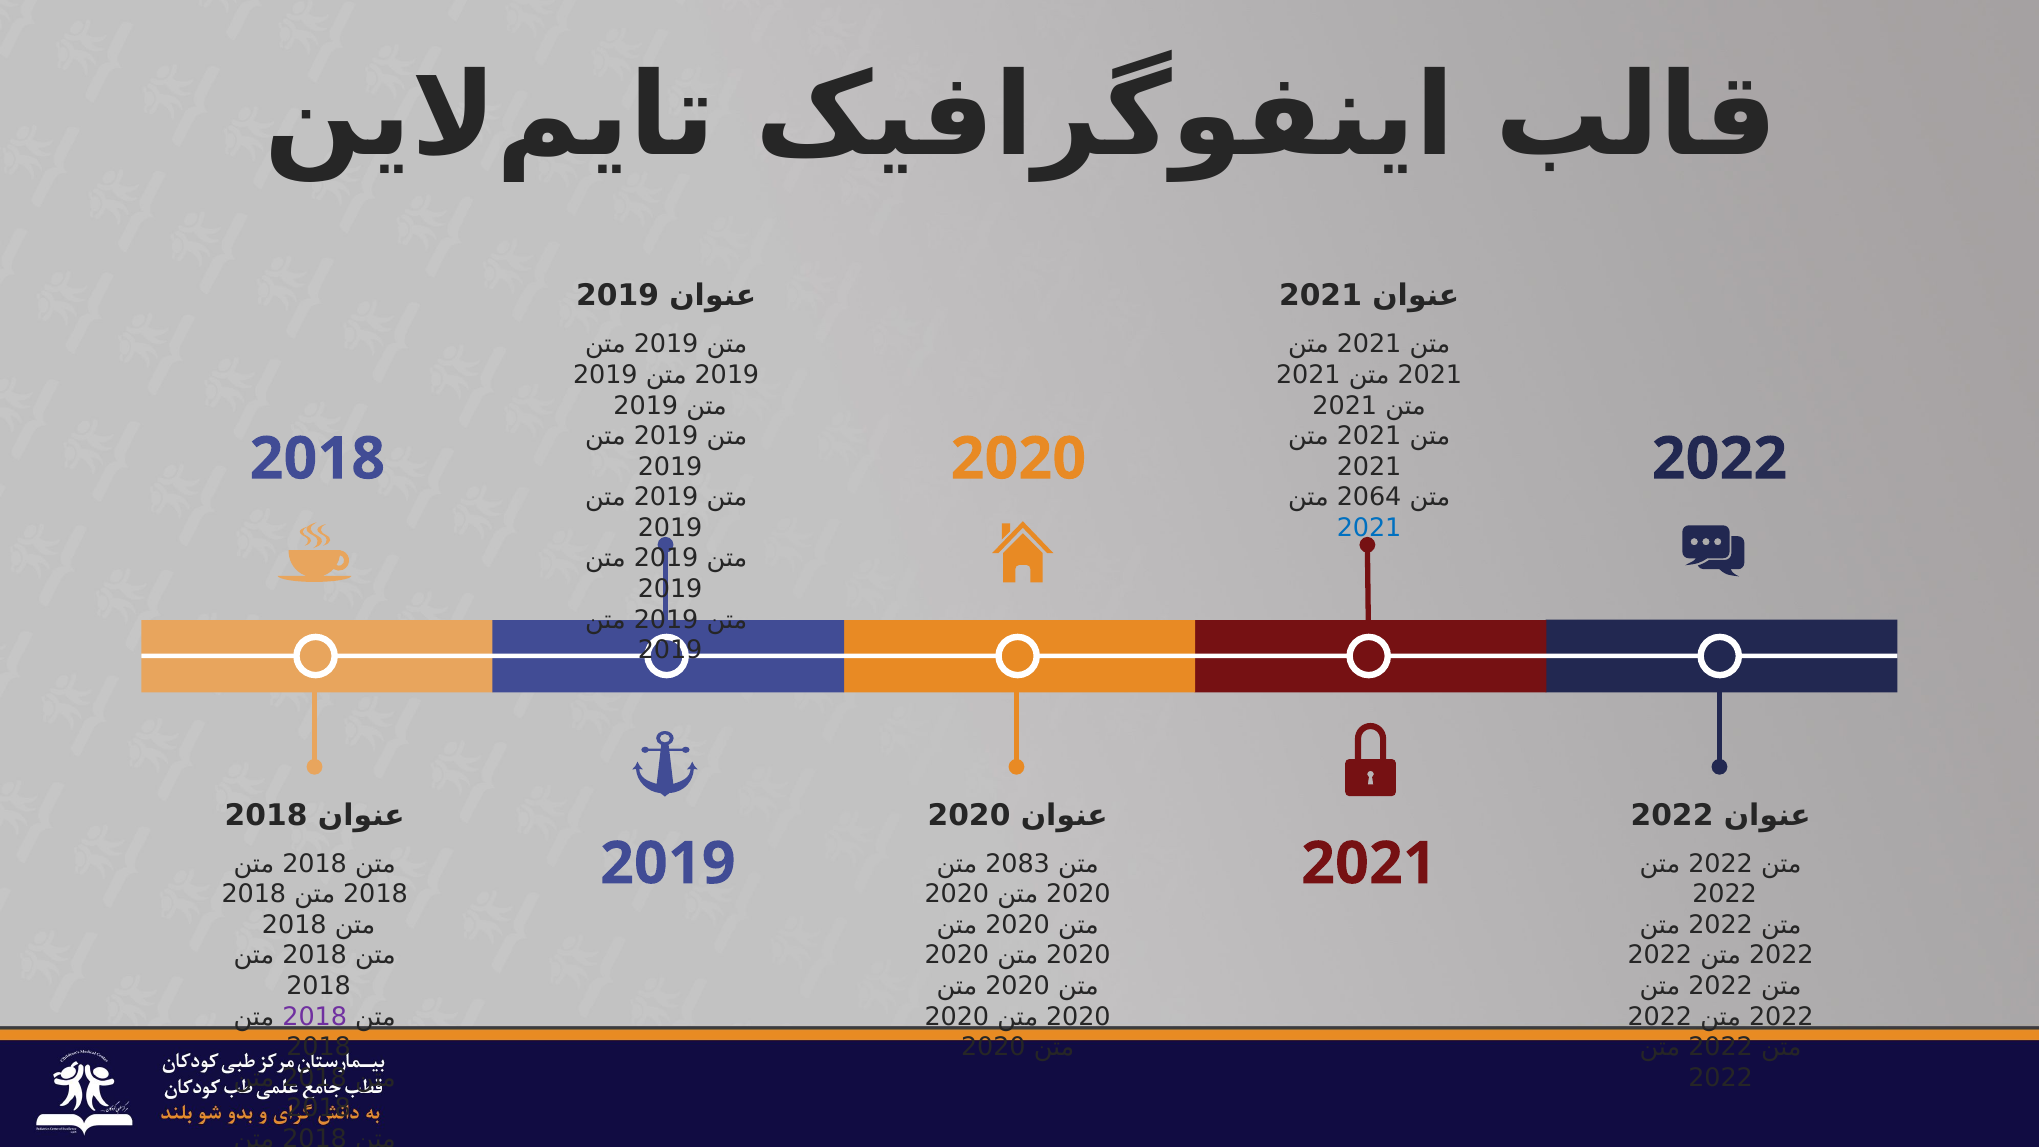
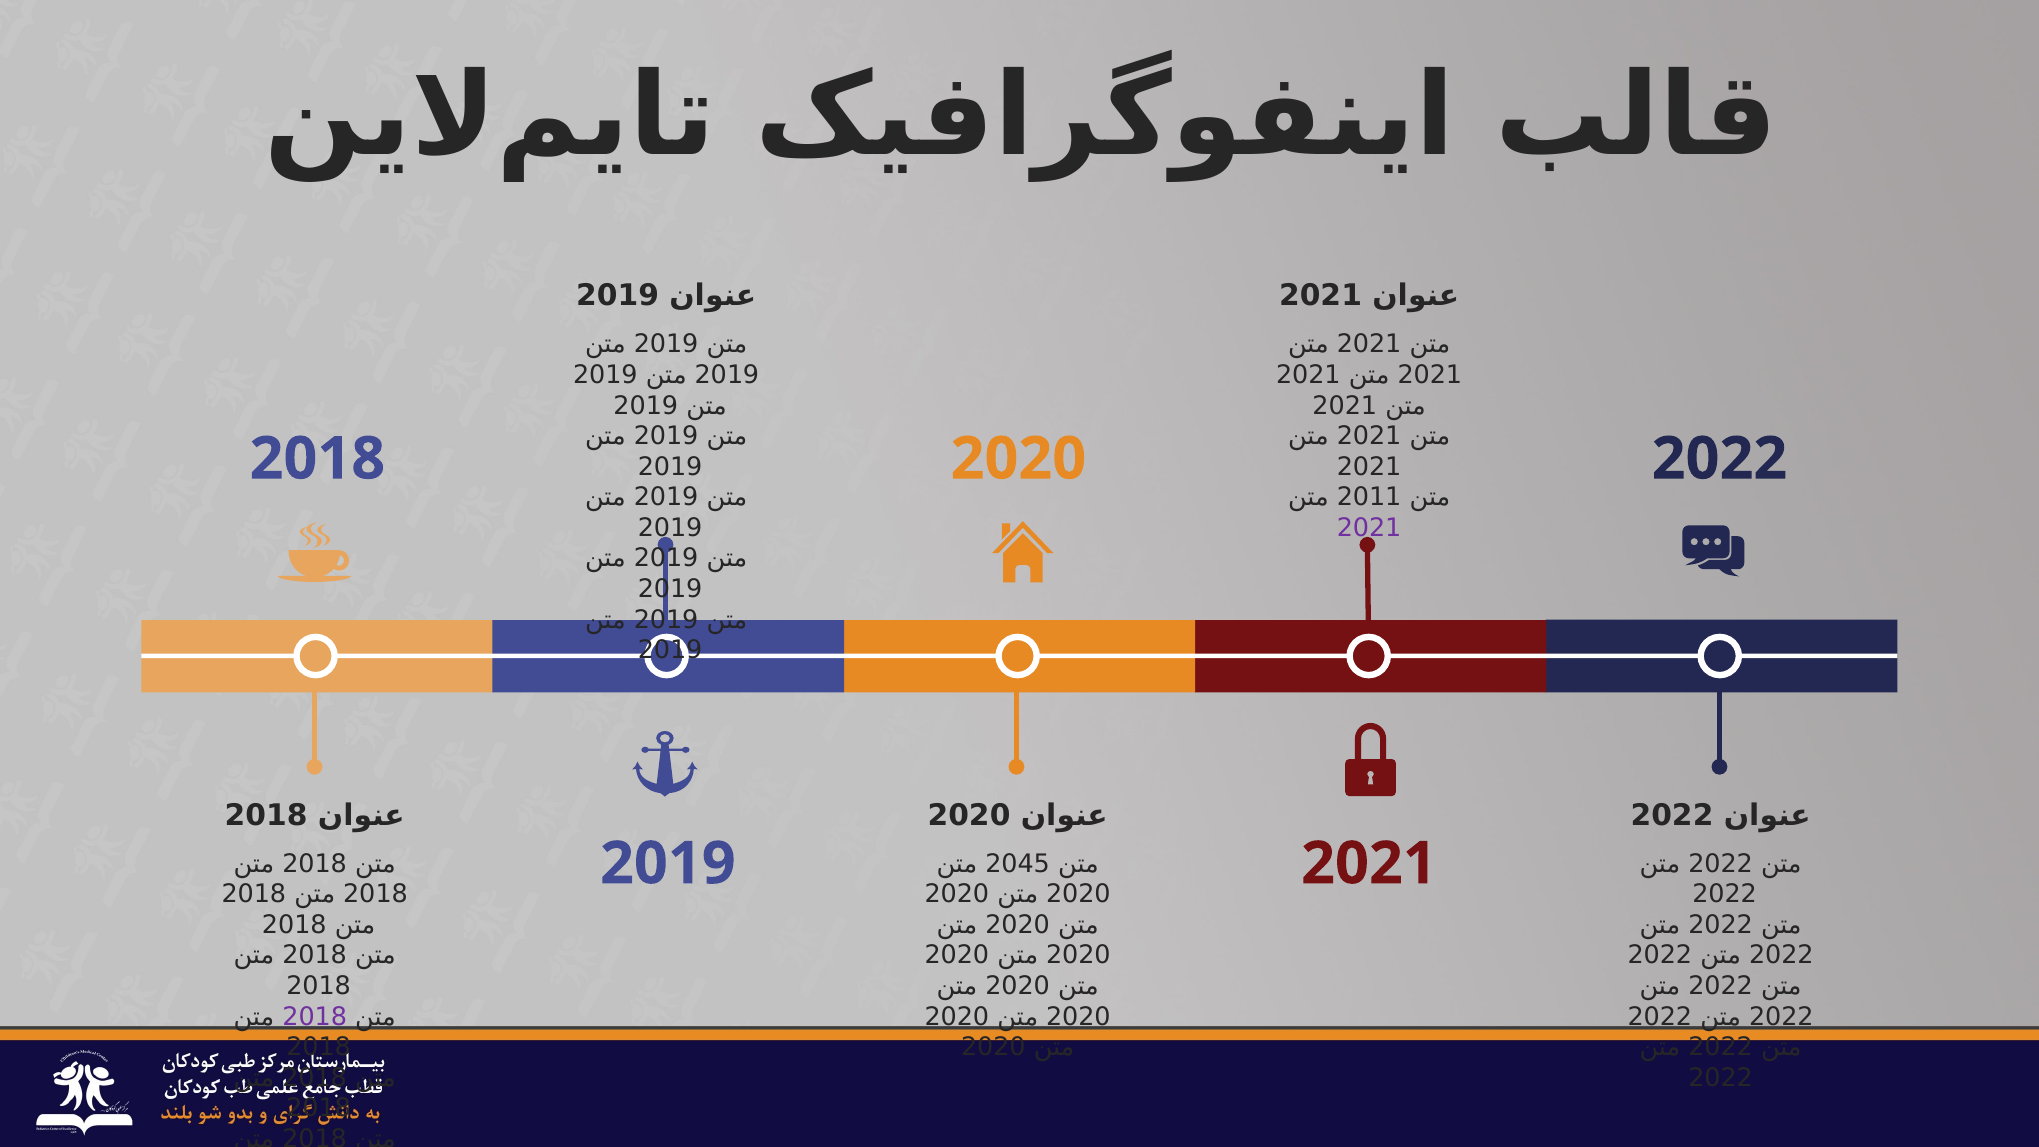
2064: 2064 -> 2011
2021 at (1369, 528) colour: blue -> purple
2083: 2083 -> 2045
